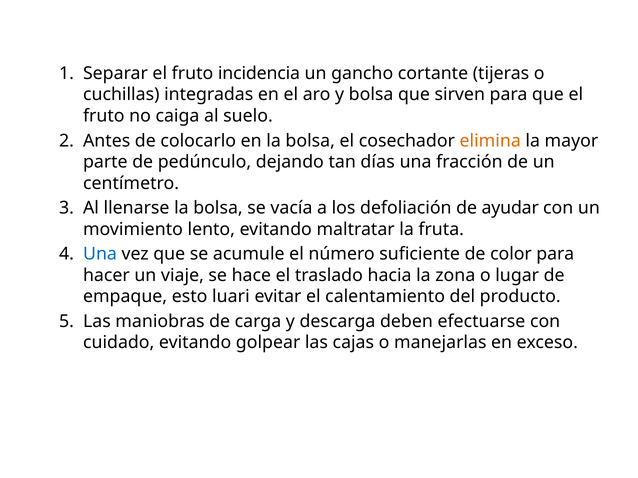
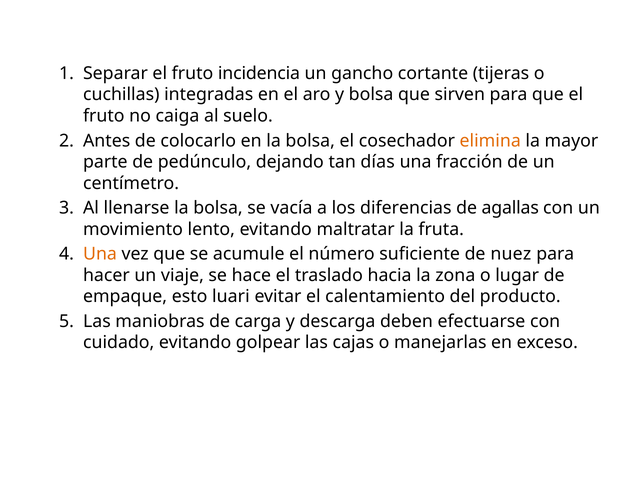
defoliación: defoliación -> diferencias
ayudar: ayudar -> agallas
Una at (100, 254) colour: blue -> orange
color: color -> nuez
